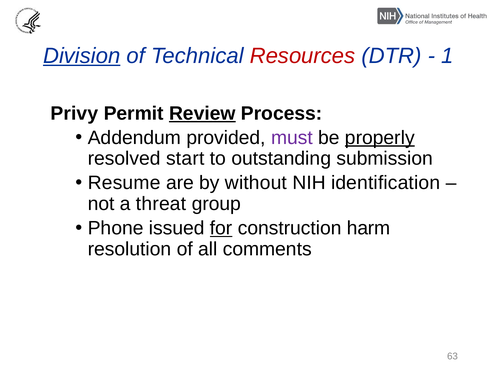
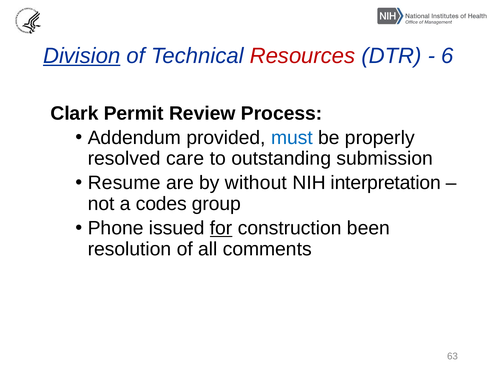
1: 1 -> 6
Privy: Privy -> Clark
Review underline: present -> none
must colour: purple -> blue
properly underline: present -> none
start: start -> care
identification: identification -> interpretation
threat: threat -> codes
harm: harm -> been
